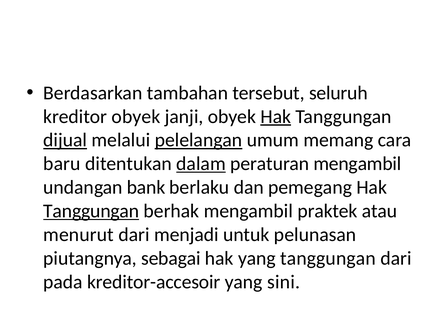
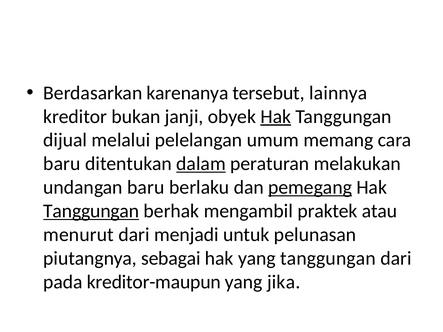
tambahan: tambahan -> karenanya
seluruh: seluruh -> lainnya
kreditor obyek: obyek -> bukan
dijual underline: present -> none
pelelangan underline: present -> none
peraturan mengambil: mengambil -> melakukan
undangan bank: bank -> baru
pemegang underline: none -> present
kreditor-accesoir: kreditor-accesoir -> kreditor-maupun
sini: sini -> jika
